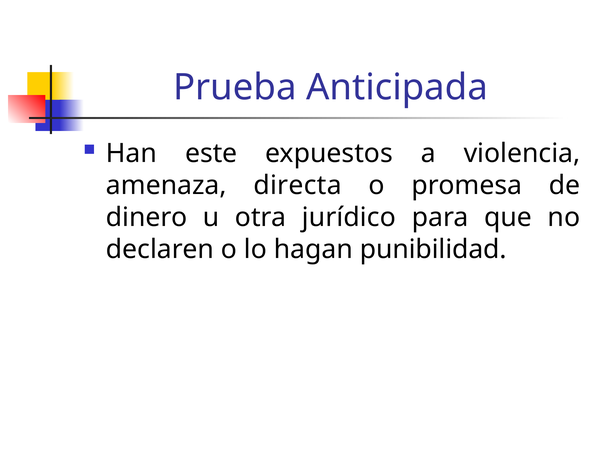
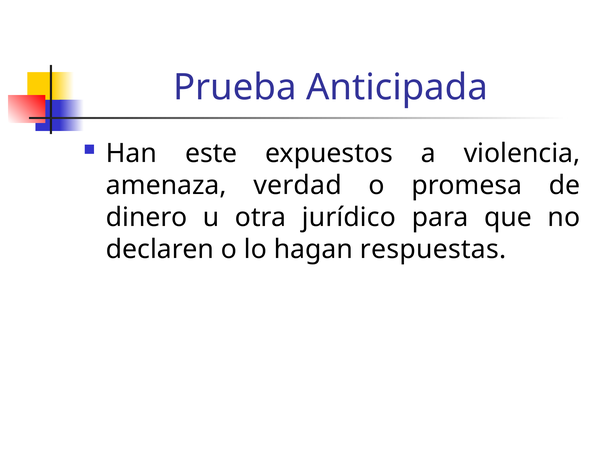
directa: directa -> verdad
punibilidad: punibilidad -> respuestas
